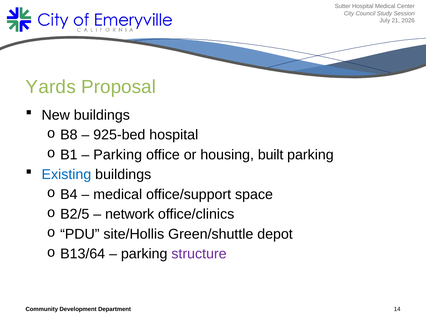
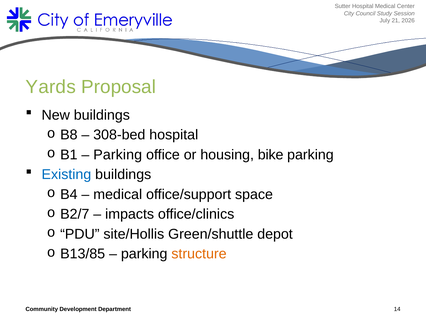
925-bed: 925-bed -> 308-bed
built: built -> bike
B2/5: B2/5 -> B2/7
network: network -> impacts
B13/64: B13/64 -> B13/85
structure colour: purple -> orange
